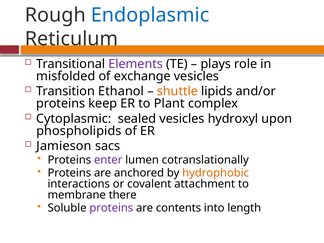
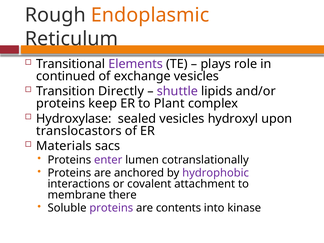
Endoplasmic colour: blue -> orange
misfolded: misfolded -> continued
Ethanol: Ethanol -> Directly
shuttle colour: orange -> purple
Cytoplasmic: Cytoplasmic -> Hydroxylase
phospholipids: phospholipids -> translocastors
Jamieson: Jamieson -> Materials
hydrophobic colour: orange -> purple
length: length -> kinase
